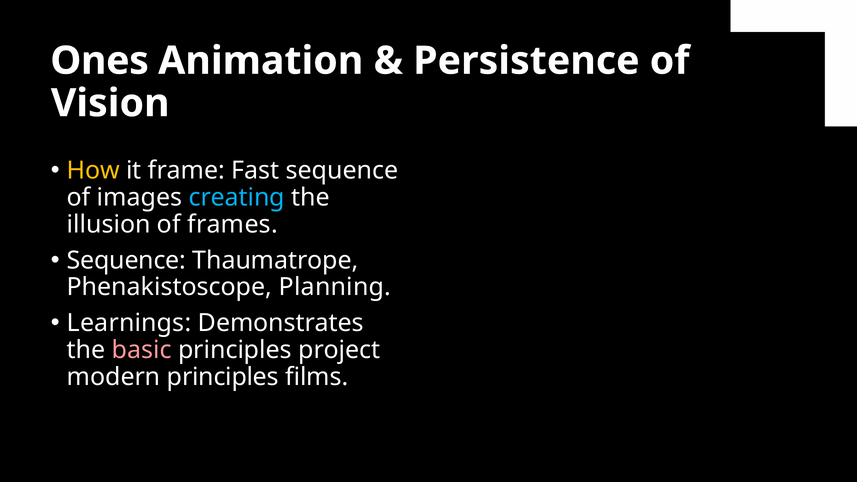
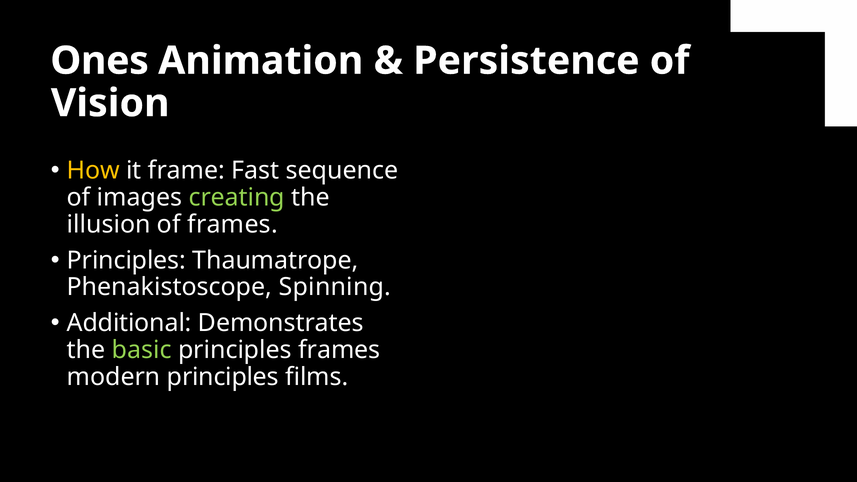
creating colour: light blue -> light green
Sequence at (126, 260): Sequence -> Principles
Planning: Planning -> Spinning
Learnings: Learnings -> Additional
basic colour: pink -> light green
principles project: project -> frames
